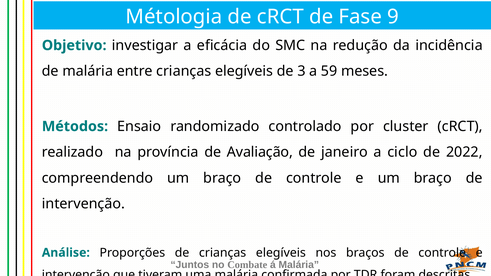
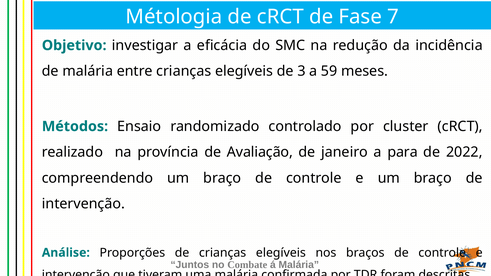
9: 9 -> 7
ciclo: ciclo -> para
